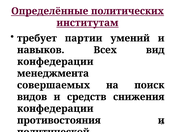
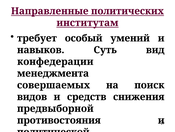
Определённые: Определённые -> Направленные
партии: партии -> особый
Всех: Всех -> Суть
конфедерации at (55, 108): конфедерации -> предвыборной
